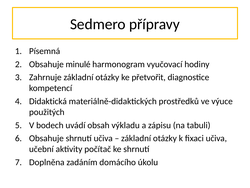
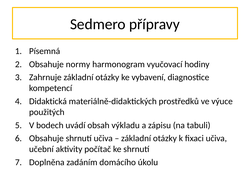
minulé: minulé -> normy
přetvořit: přetvořit -> vybavení
